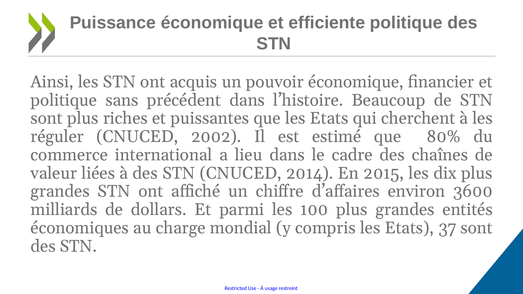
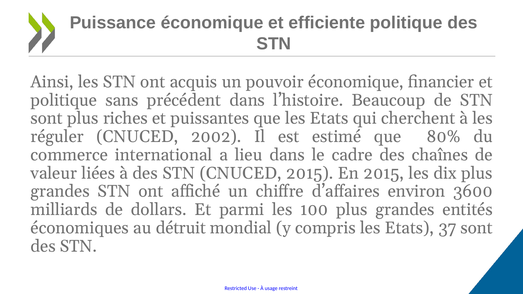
CNUCED 2014: 2014 -> 2015
charge: charge -> détruit
